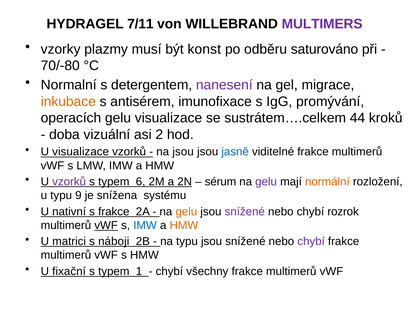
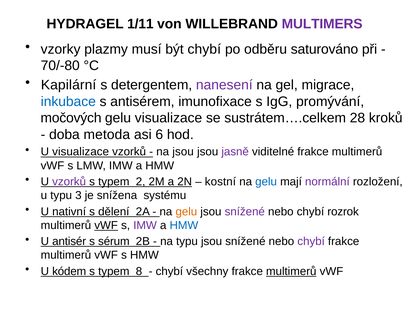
7/11: 7/11 -> 1/11
být konst: konst -> chybí
Normalní: Normalní -> Kapilární
inkubace colour: orange -> blue
operacích: operacích -> močových
44: 44 -> 28
vizuální: vizuální -> metoda
2: 2 -> 6
jasně colour: blue -> purple
6: 6 -> 2
sérum: sérum -> kostní
gelu at (266, 182) colour: purple -> blue
normální colour: orange -> purple
9: 9 -> 3
s frakce: frakce -> dělení
IMW at (145, 225) colour: blue -> purple
HMW at (184, 225) colour: orange -> blue
matrici: matrici -> antisér
náboji: náboji -> sérum
fixační: fixační -> kódem
1: 1 -> 8
multimerů at (291, 271) underline: none -> present
